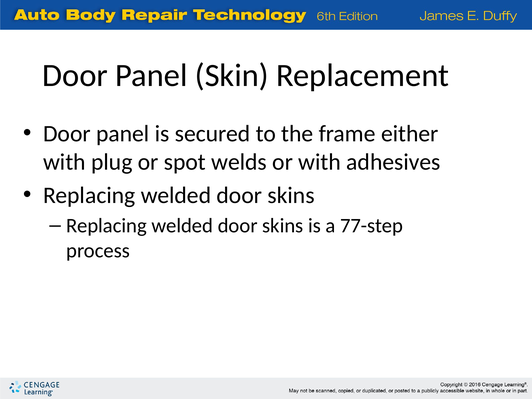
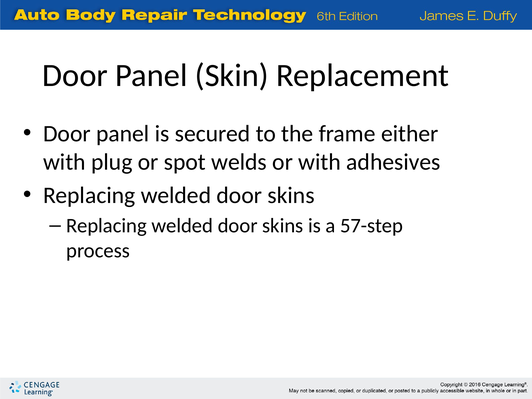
77-step: 77-step -> 57-step
